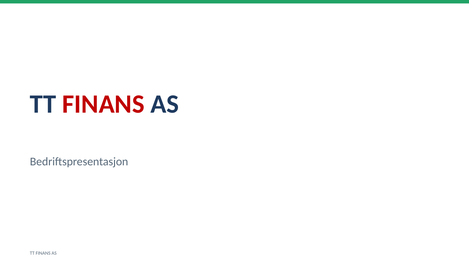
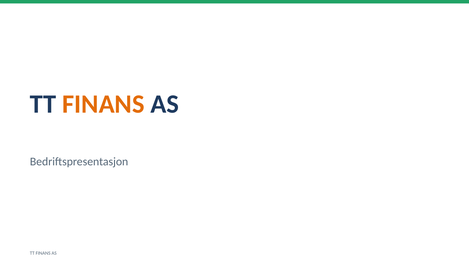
FINANS at (103, 104) colour: red -> orange
